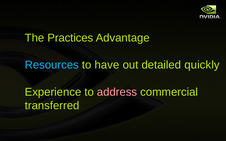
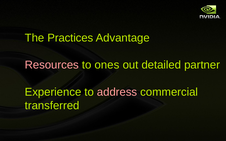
Resources colour: light blue -> pink
have: have -> ones
quickly: quickly -> partner
